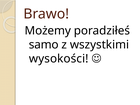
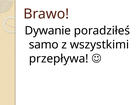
Możemy: Możemy -> Dywanie
wysokości: wysokości -> przepływa
